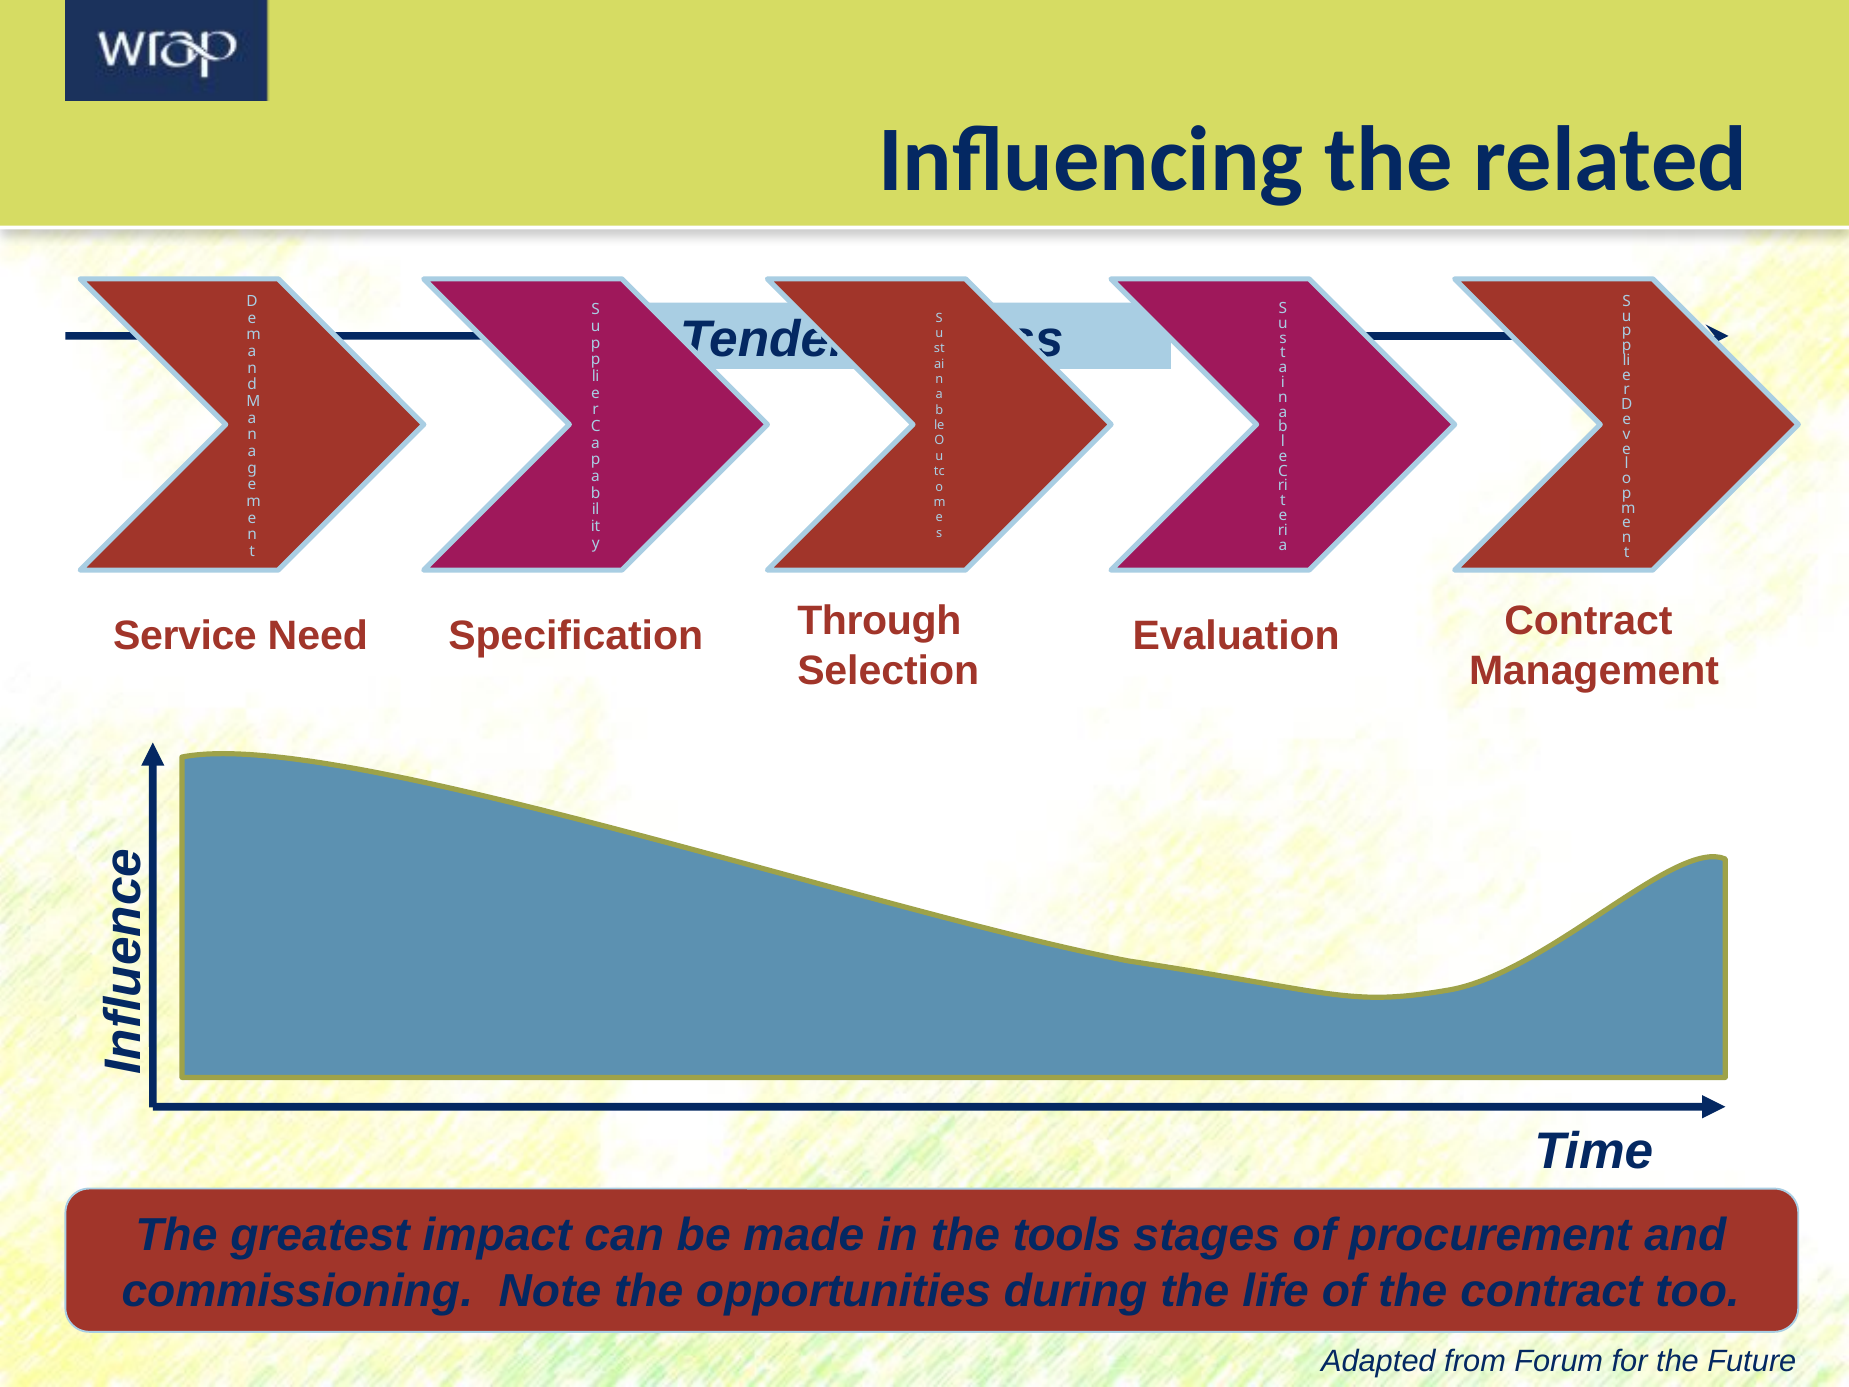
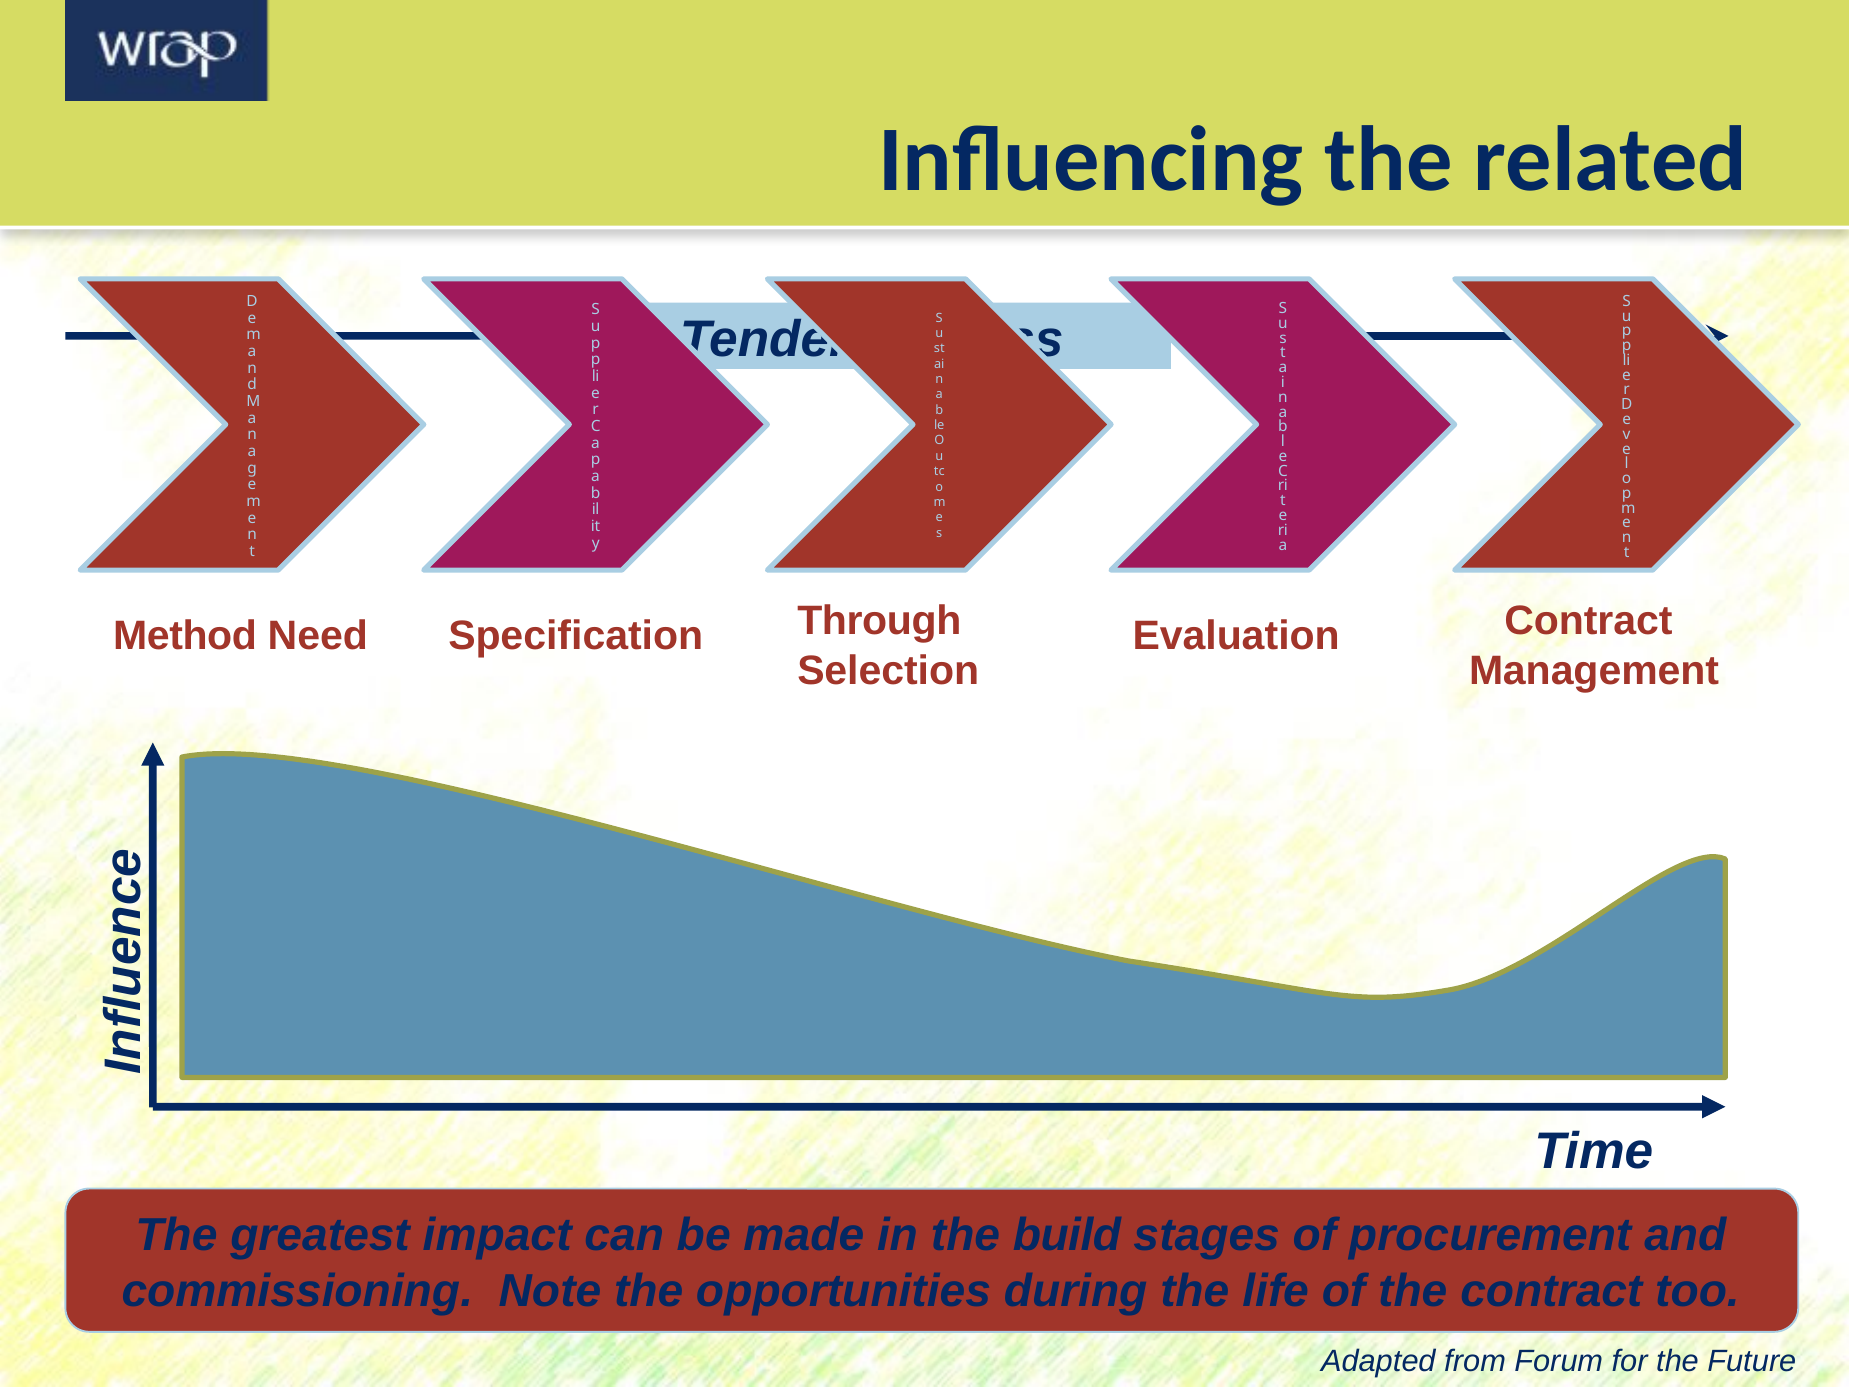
Service: Service -> Method
tools: tools -> build
